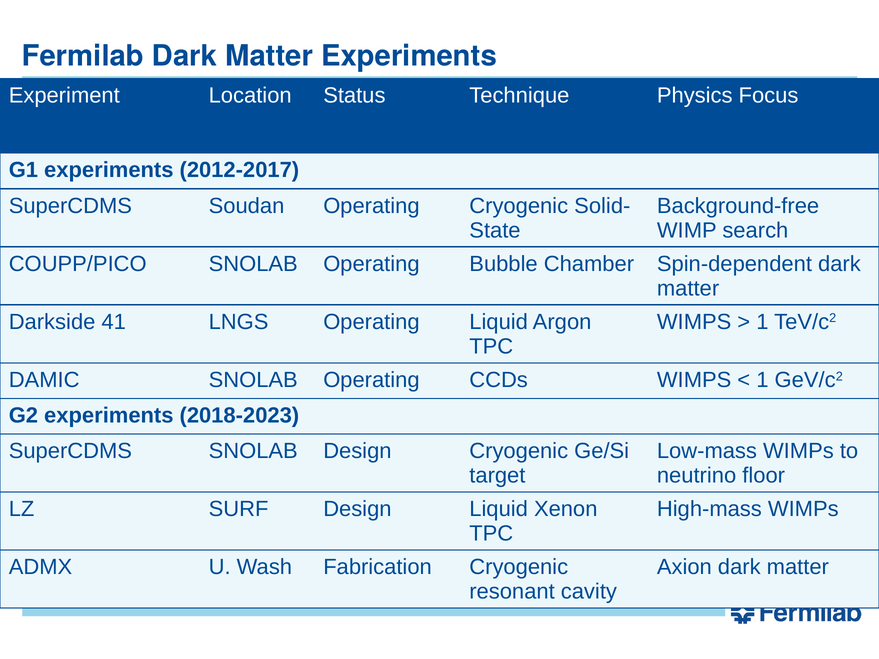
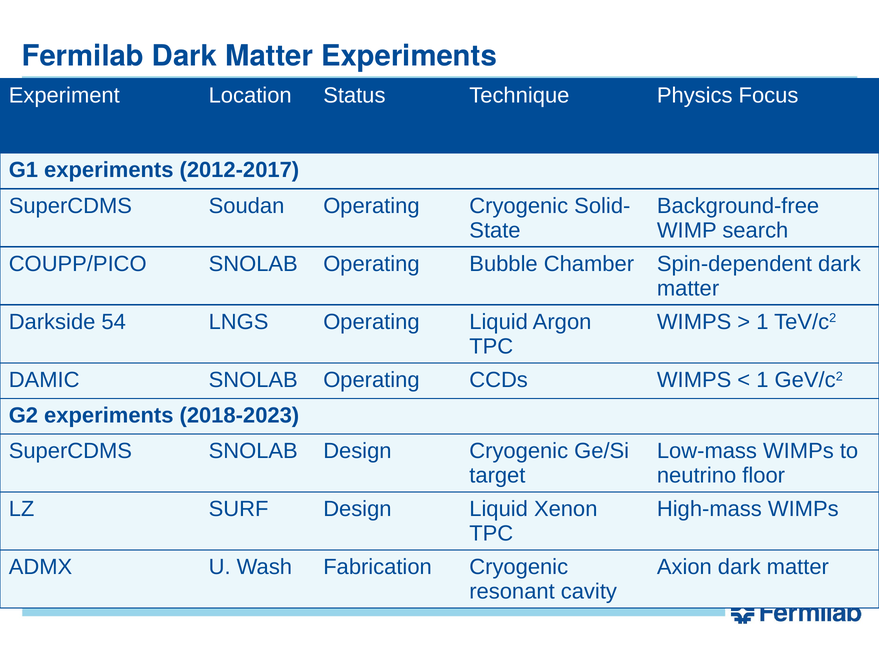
41: 41 -> 54
